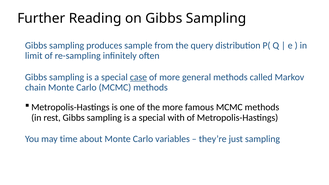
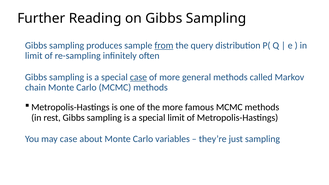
from underline: none -> present
special with: with -> limit
may time: time -> case
